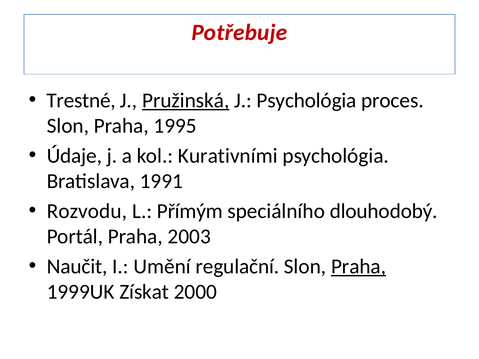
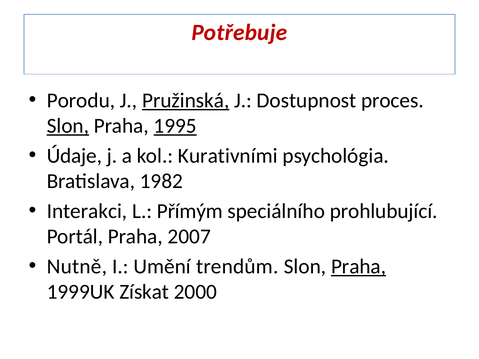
Trestné: Trestné -> Porodu
J Psychológia: Psychológia -> Dostupnost
Slon at (68, 126) underline: none -> present
1995 underline: none -> present
1991: 1991 -> 1982
Rozvodu: Rozvodu -> Interakci
dlouhodobý: dlouhodobý -> prohlubující
2003: 2003 -> 2007
Naučit: Naučit -> Nutně
regulační: regulační -> trendům
